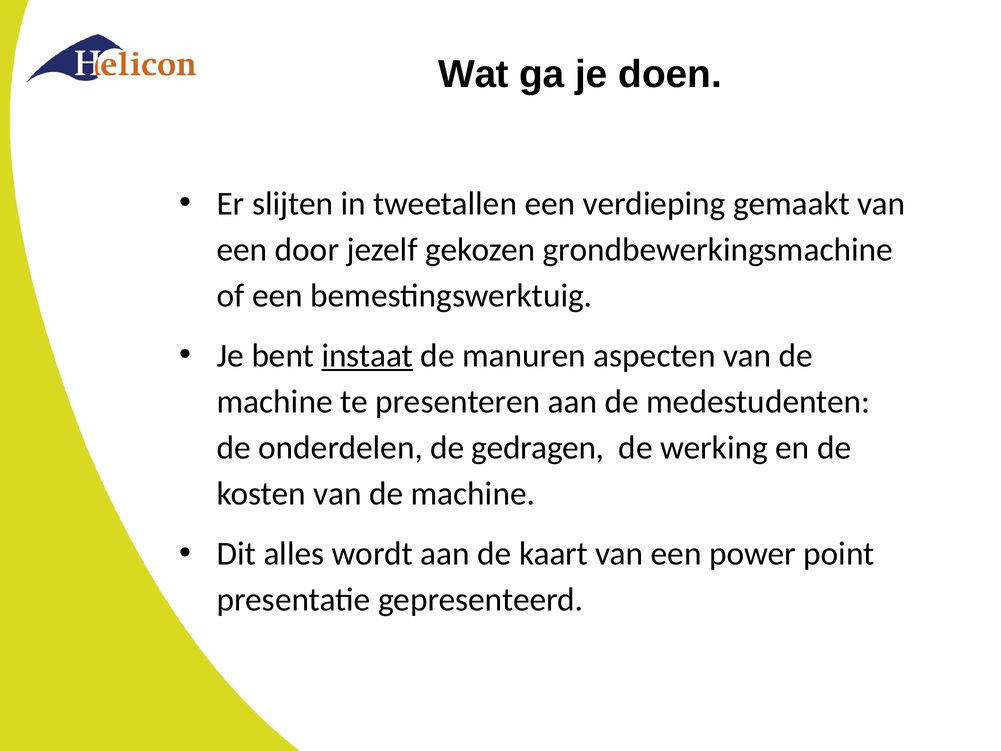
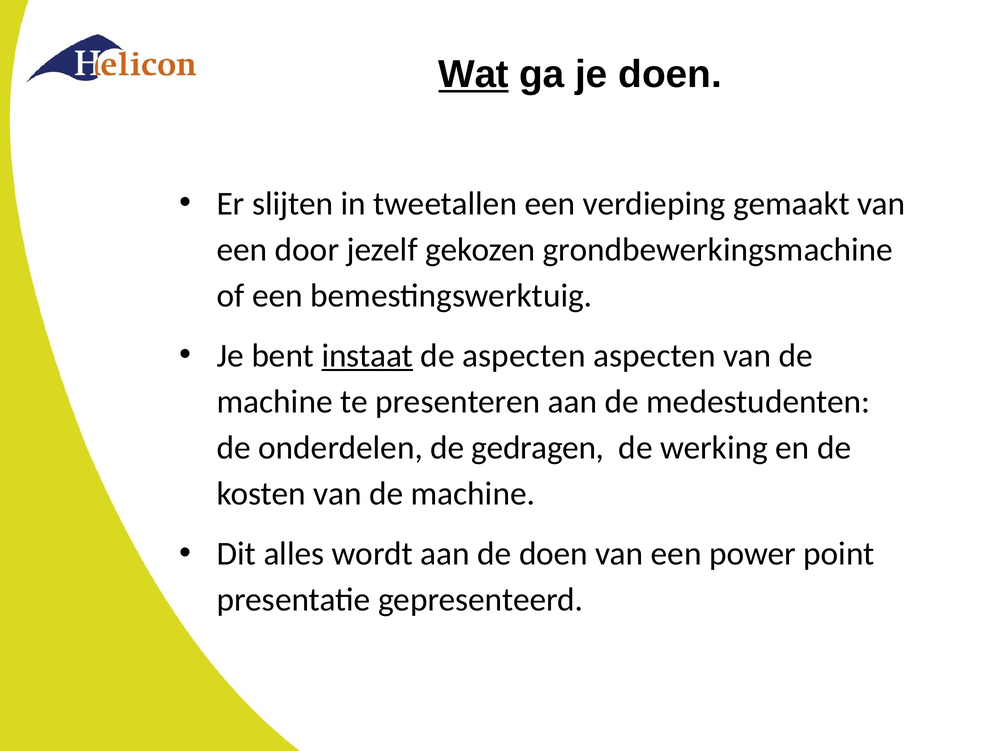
Wat underline: none -> present
de manuren: manuren -> aspecten
de kaart: kaart -> doen
